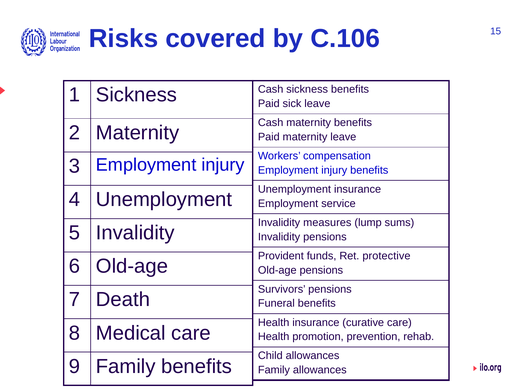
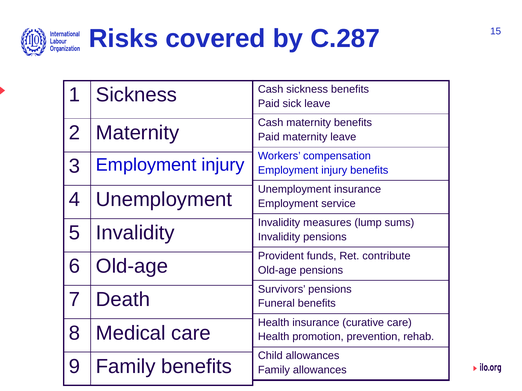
C.106: C.106 -> C.287
protective: protective -> contribute
